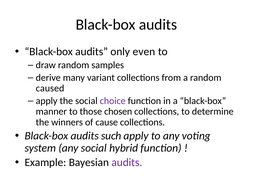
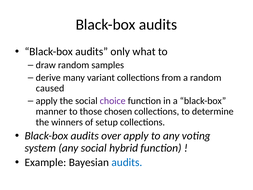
even: even -> what
cause: cause -> setup
such: such -> over
audits at (127, 162) colour: purple -> blue
